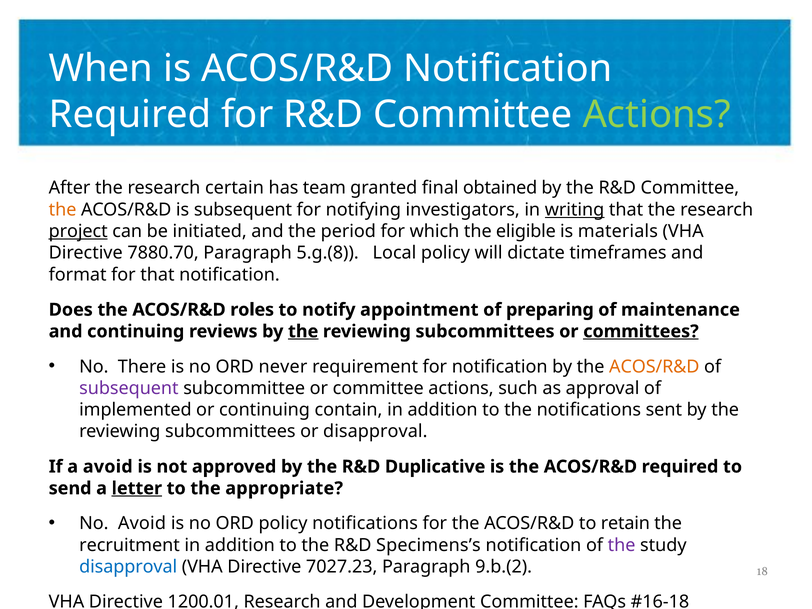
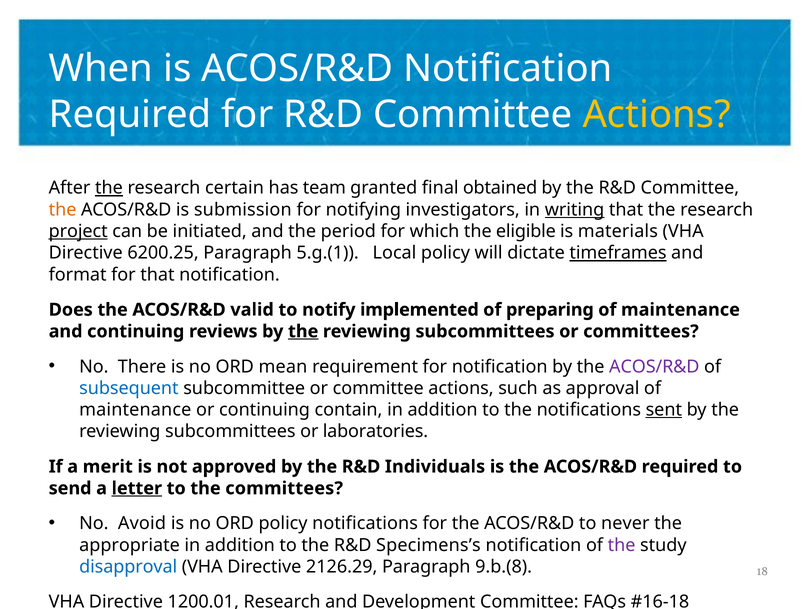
Actions at (657, 115) colour: light green -> yellow
the at (109, 188) underline: none -> present
is subsequent: subsequent -> submission
7880.70: 7880.70 -> 6200.25
5.g.(8: 5.g.(8 -> 5.g.(1
timeframes underline: none -> present
roles: roles -> valid
appointment: appointment -> implemented
committees at (641, 331) underline: present -> none
never: never -> mean
ACOS/R&D at (654, 367) colour: orange -> purple
subsequent at (129, 388) colour: purple -> blue
implemented at (135, 410): implemented -> maintenance
sent underline: none -> present
or disapproval: disapproval -> laboratories
a avoid: avoid -> merit
Duplicative: Duplicative -> Individuals
the appropriate: appropriate -> committees
retain: retain -> never
recruitment: recruitment -> appropriate
7027.23: 7027.23 -> 2126.29
9.b.(2: 9.b.(2 -> 9.b.(8
